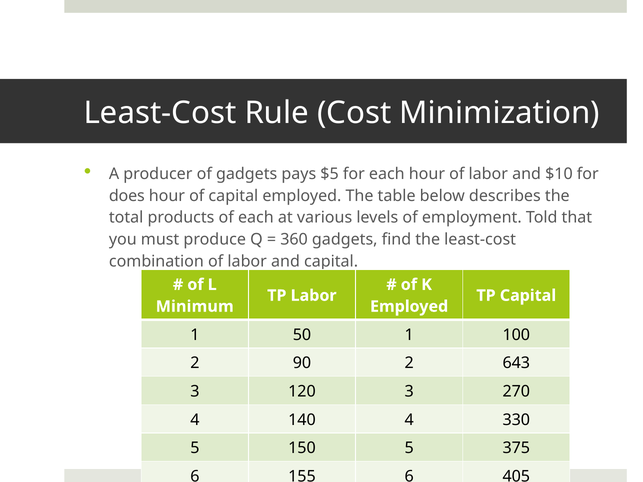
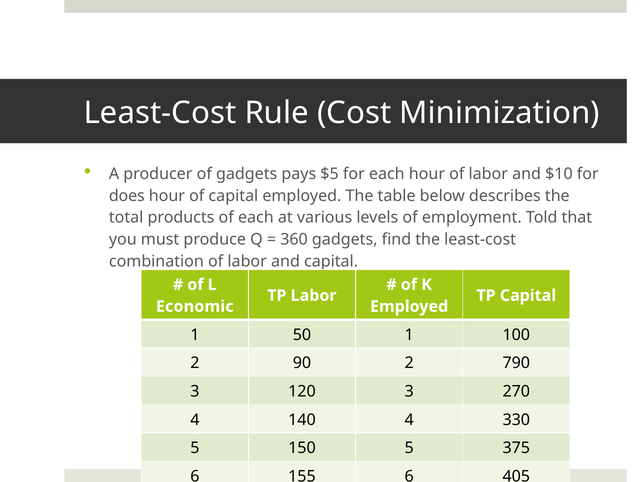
Minimum: Minimum -> Economic
643: 643 -> 790
